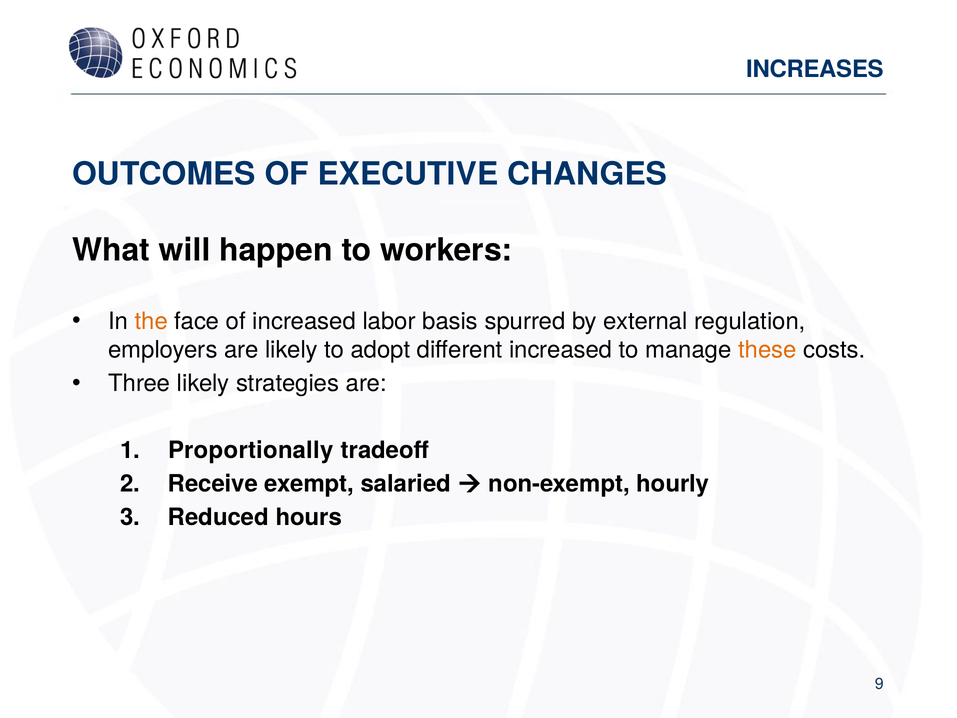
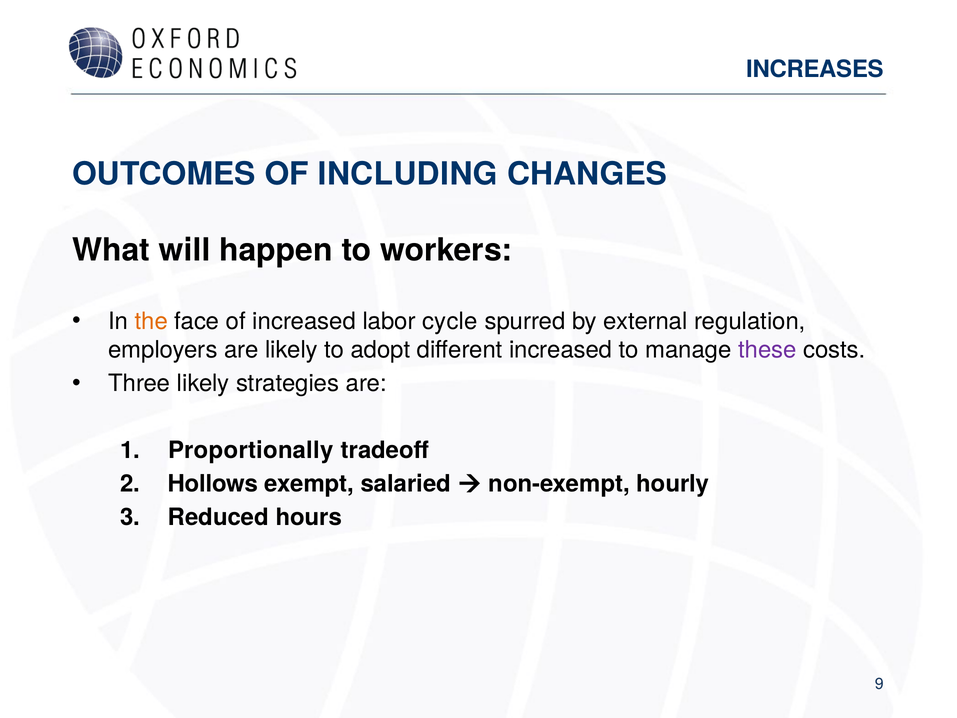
EXECUTIVE: EXECUTIVE -> INCLUDING
basis: basis -> cycle
these colour: orange -> purple
Receive: Receive -> Hollows
